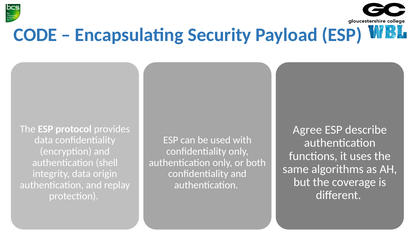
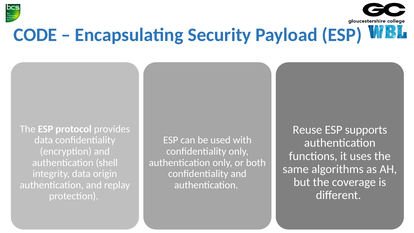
Agree: Agree -> Reuse
describe: describe -> supports
